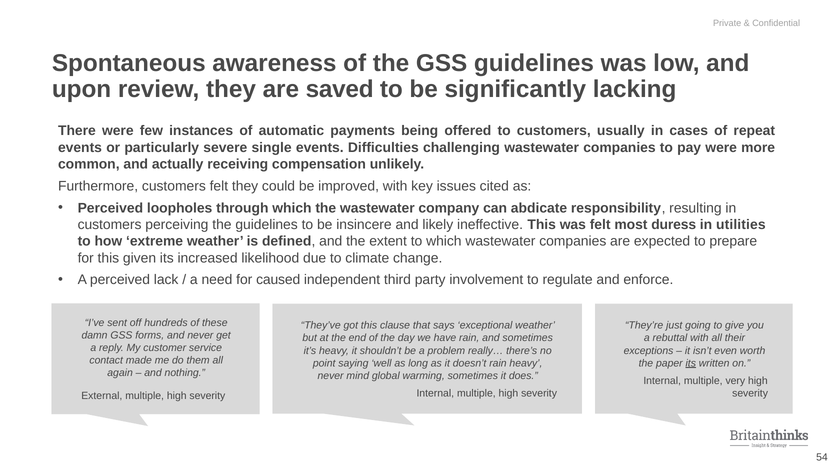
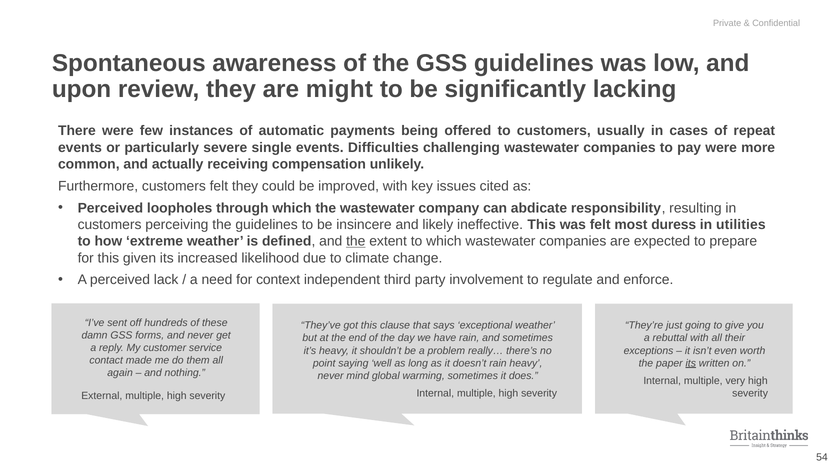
saved: saved -> might
the at (356, 241) underline: none -> present
caused: caused -> context
